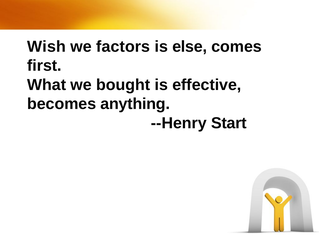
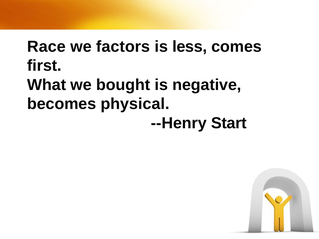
Wish: Wish -> Race
else: else -> less
effective: effective -> negative
anything: anything -> physical
